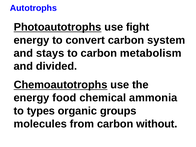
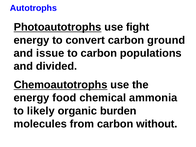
system: system -> ground
stays: stays -> issue
metabolism: metabolism -> populations
types: types -> likely
groups: groups -> burden
